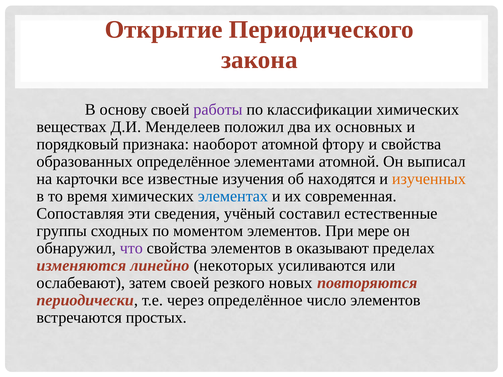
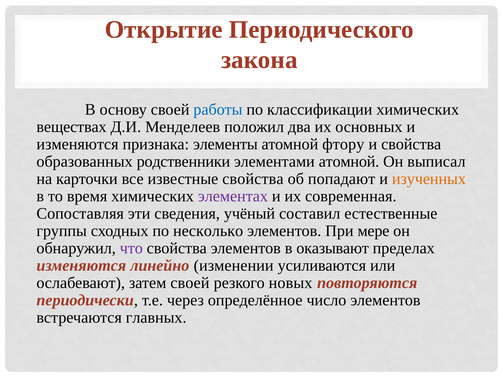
работы colour: purple -> blue
порядковый at (78, 144): порядковый -> изменяются
наоборот: наоборот -> элементы
образованных определённое: определённое -> родственники
известные изучения: изучения -> свойства
находятся: находятся -> попадают
элементах colour: blue -> purple
моментом: моментом -> несколько
некоторых: некоторых -> изменении
простых: простых -> главных
